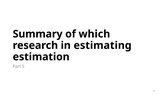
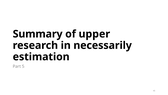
which: which -> upper
estimating: estimating -> necessarily
